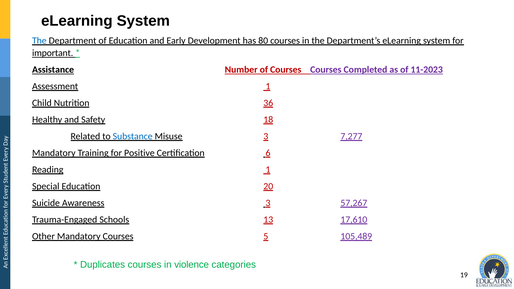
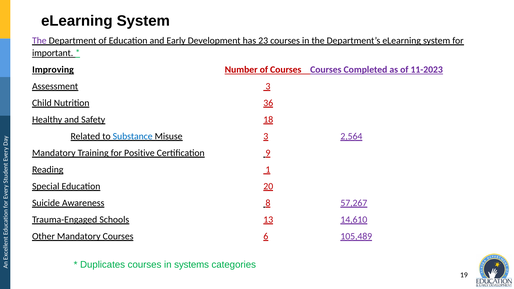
The at (39, 41) colour: blue -> purple
80: 80 -> 23
Assistance: Assistance -> Improving
Assessment 1: 1 -> 3
7,277: 7,277 -> 2,564
6: 6 -> 9
Awareness 3: 3 -> 8
17,610: 17,610 -> 14,610
5: 5 -> 6
violence: violence -> systems
